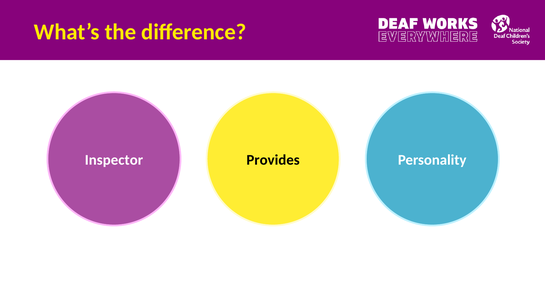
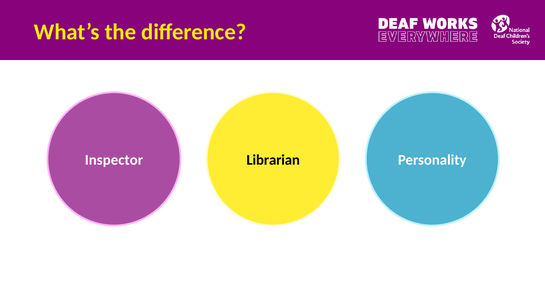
Provides: Provides -> Librarian
